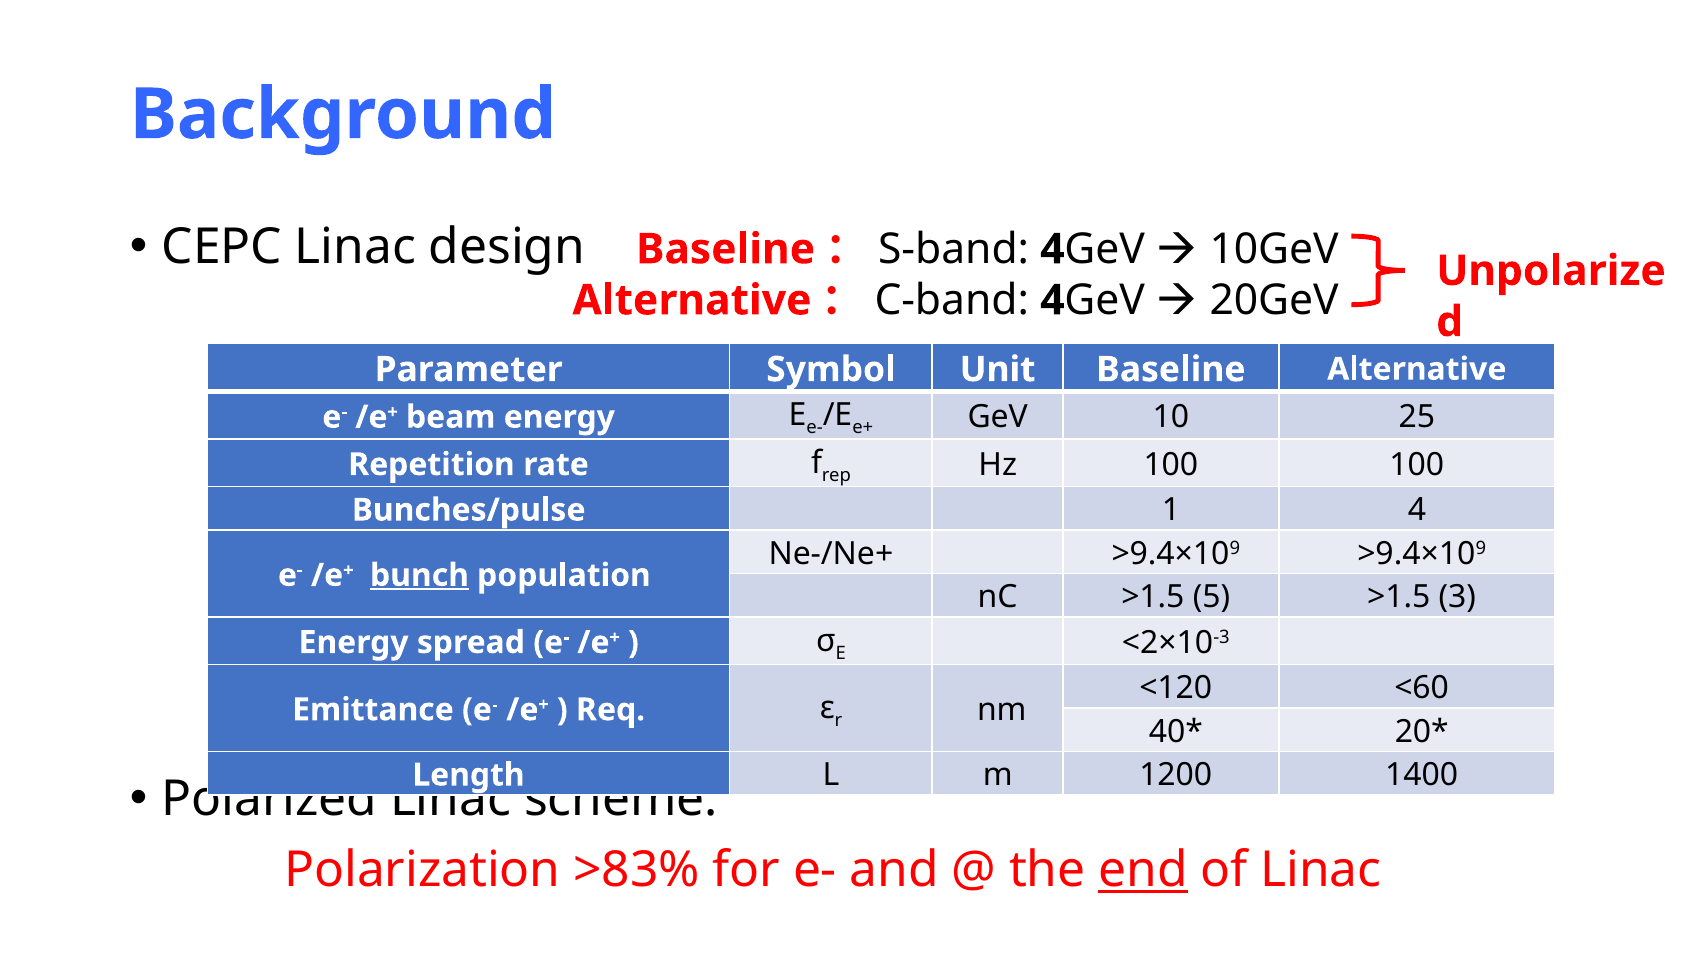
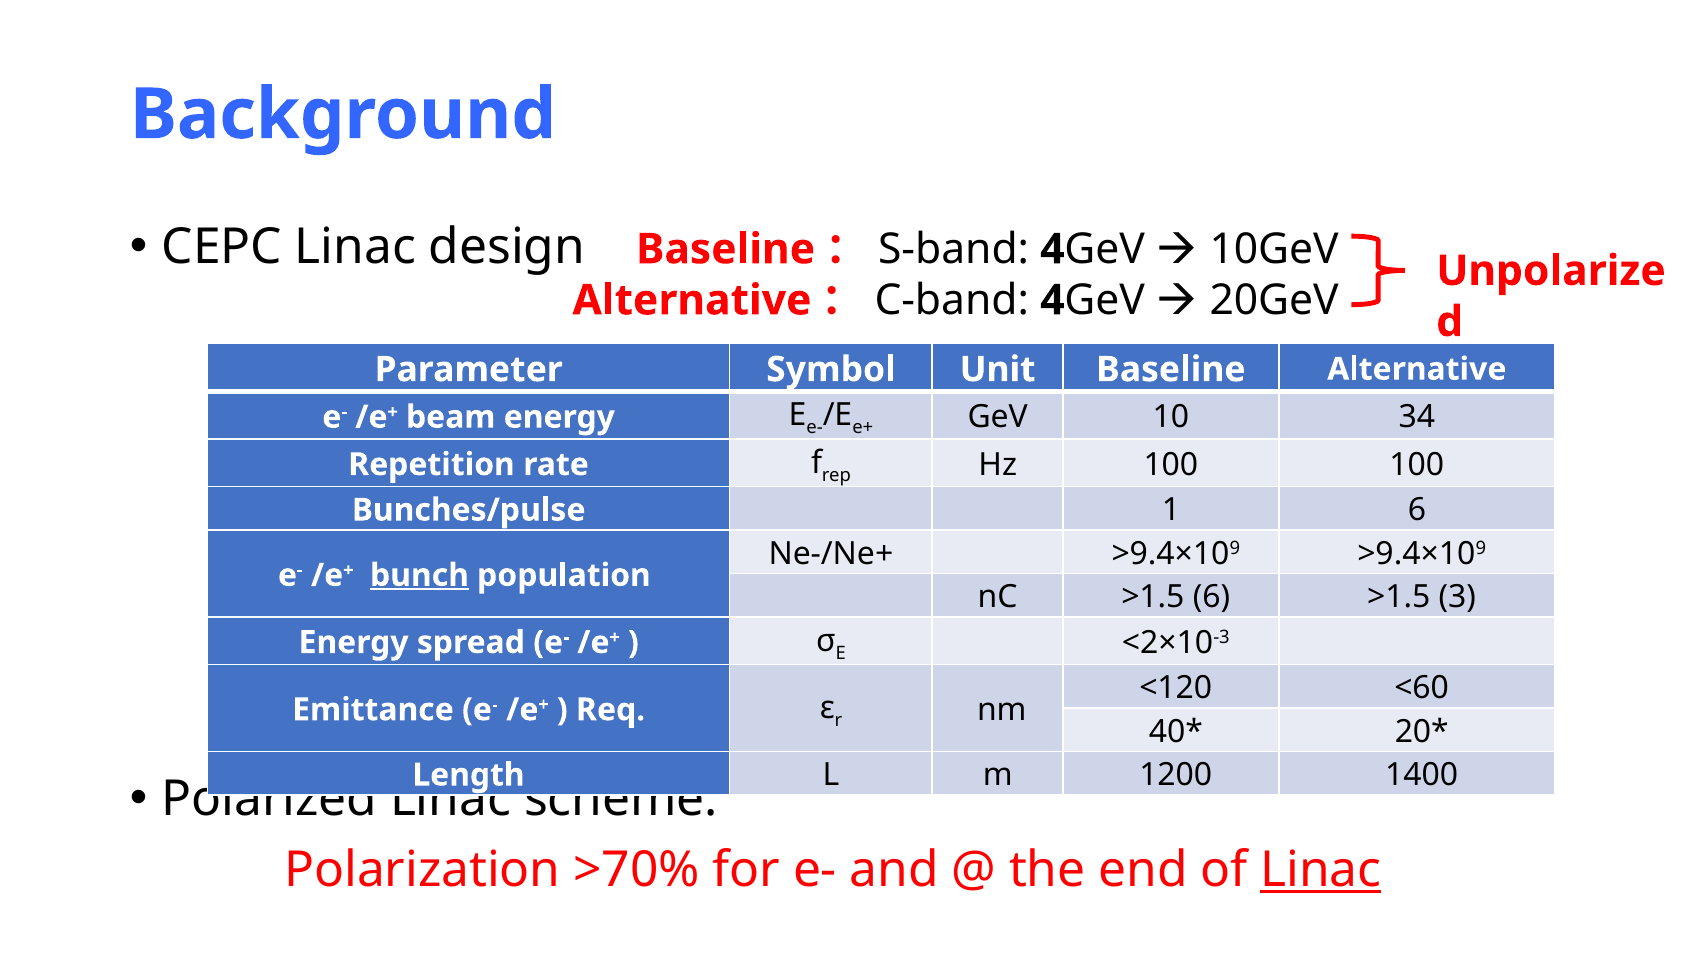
25: 25 -> 34
1 4: 4 -> 6
>1.5 5: 5 -> 6
>83%: >83% -> >70%
end underline: present -> none
Linac at (1321, 870) underline: none -> present
